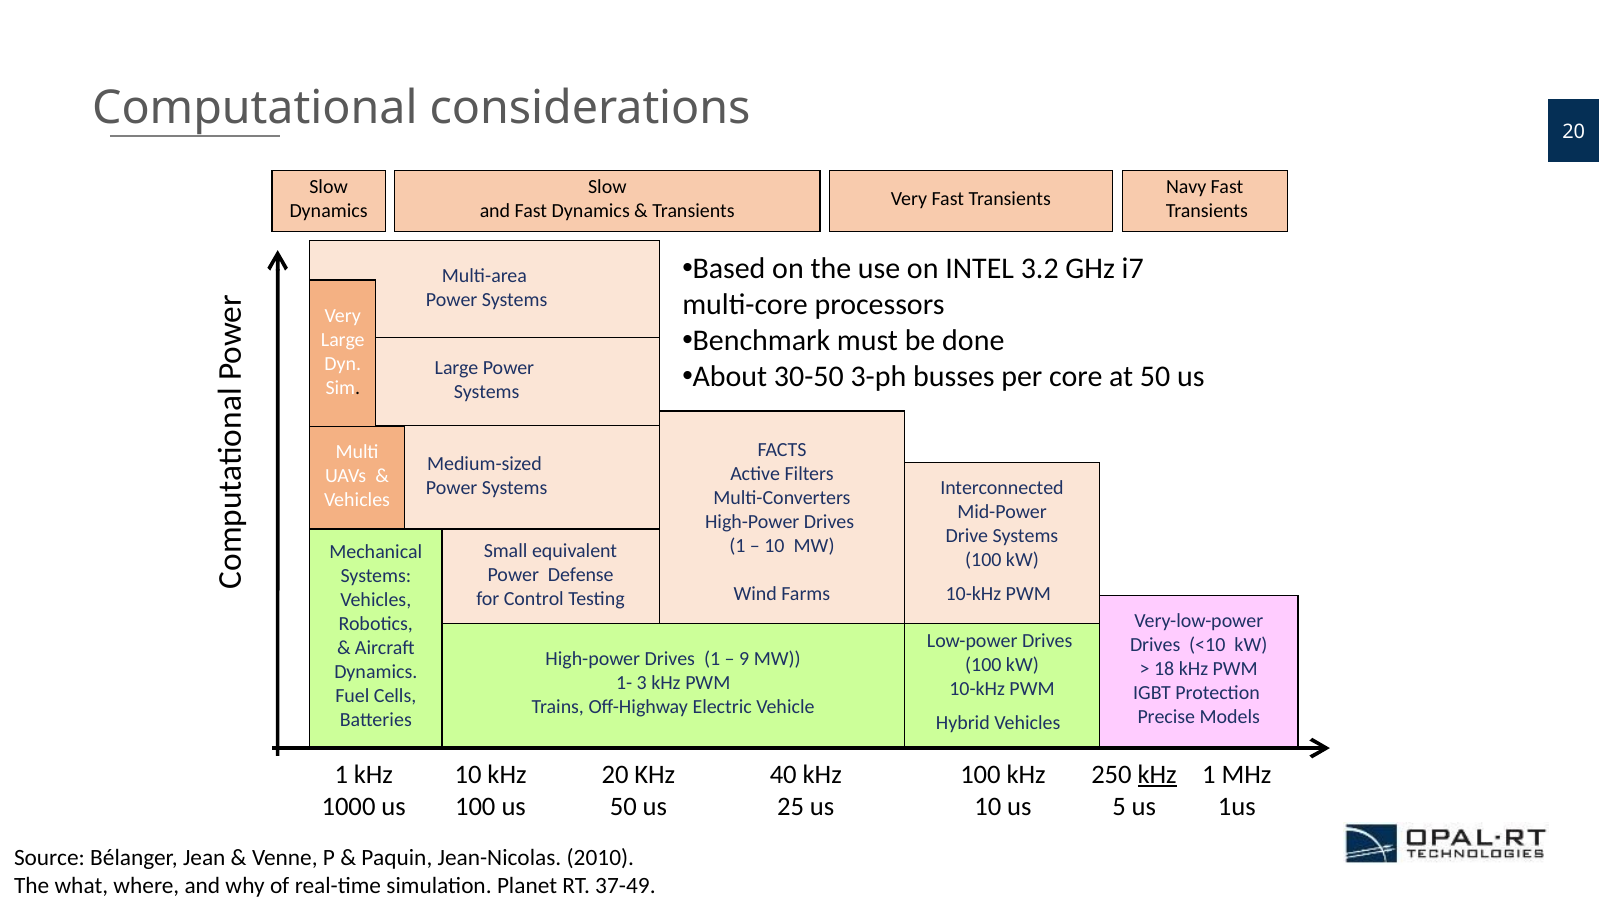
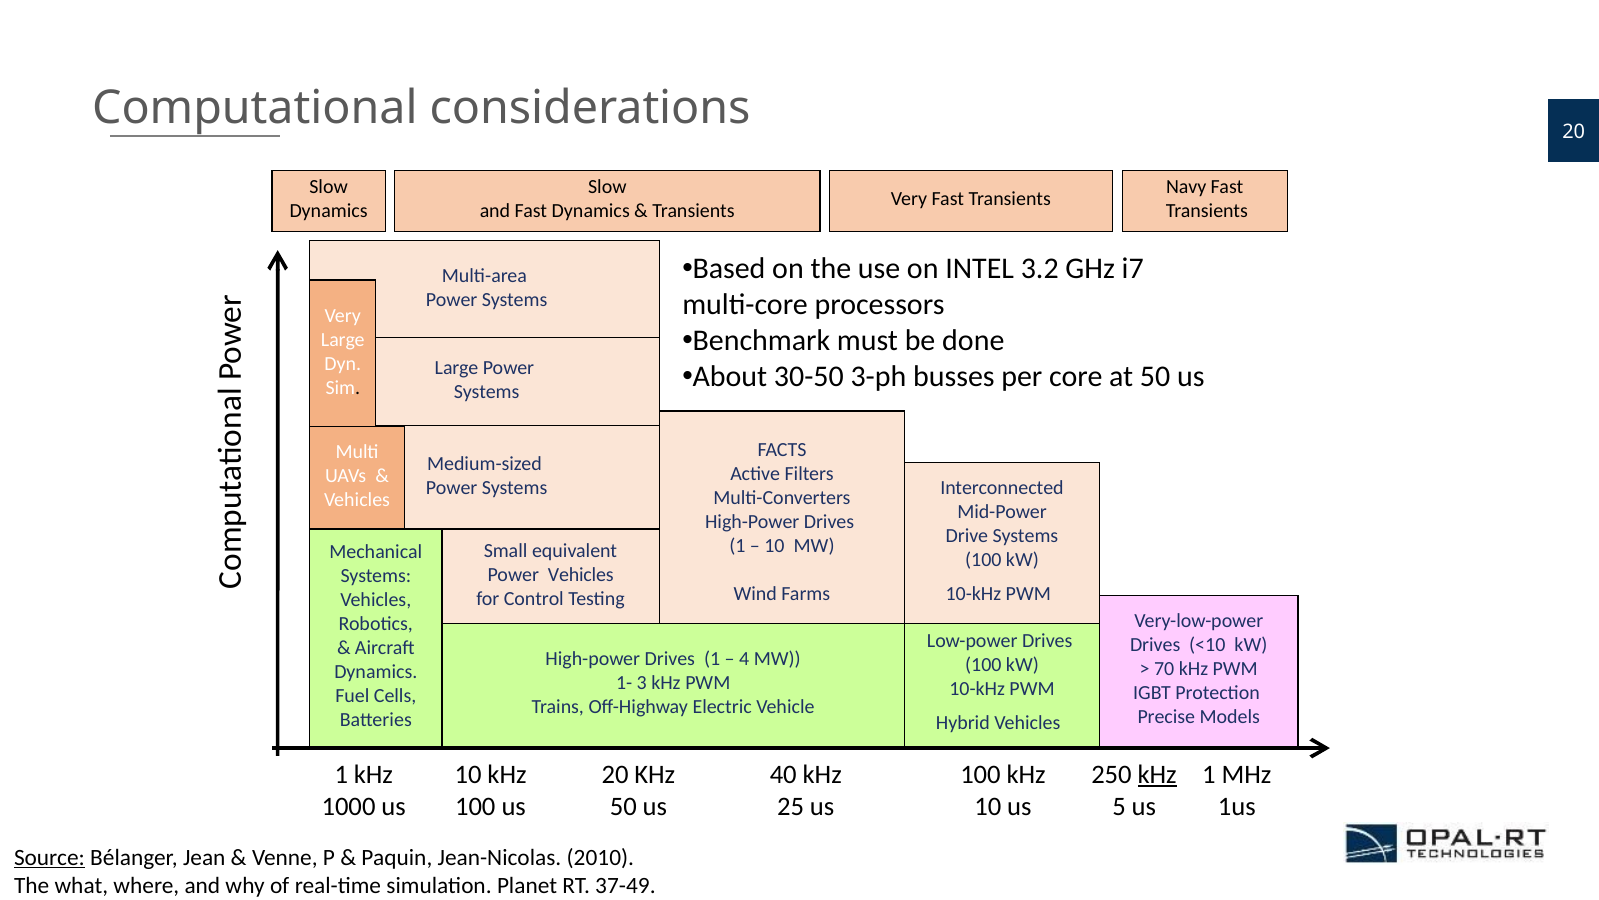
Power Defense: Defense -> Vehicles
9: 9 -> 4
18: 18 -> 70
Source underline: none -> present
